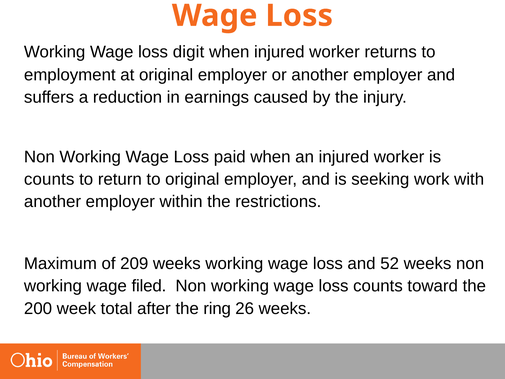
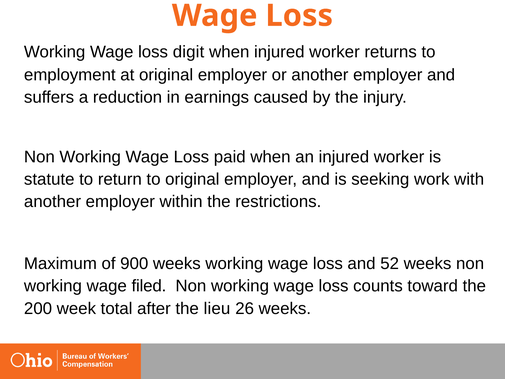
counts at (49, 179): counts -> statute
209: 209 -> 900
ring: ring -> lieu
